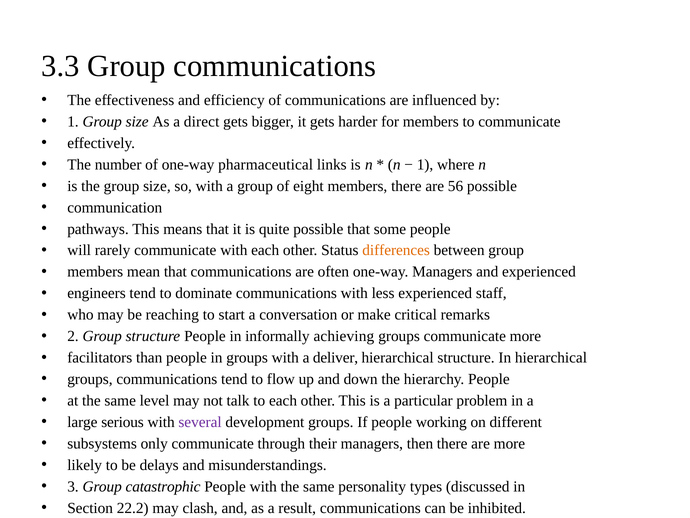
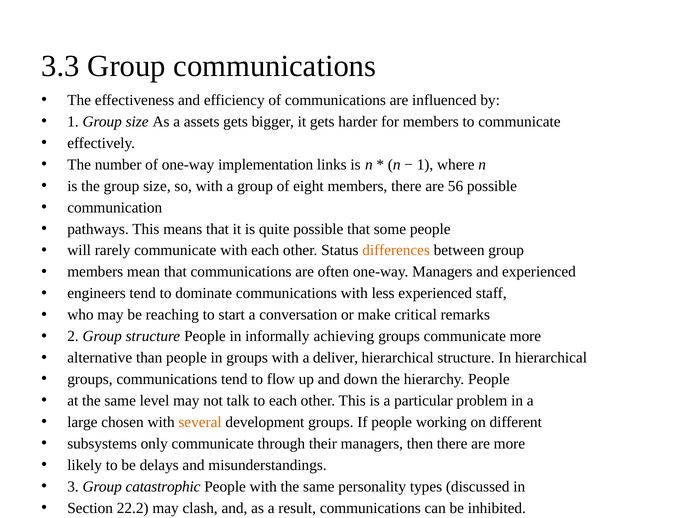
direct: direct -> assets
pharmaceutical: pharmaceutical -> implementation
facilitators at (100, 357): facilitators -> alternative
serious: serious -> chosen
several colour: purple -> orange
